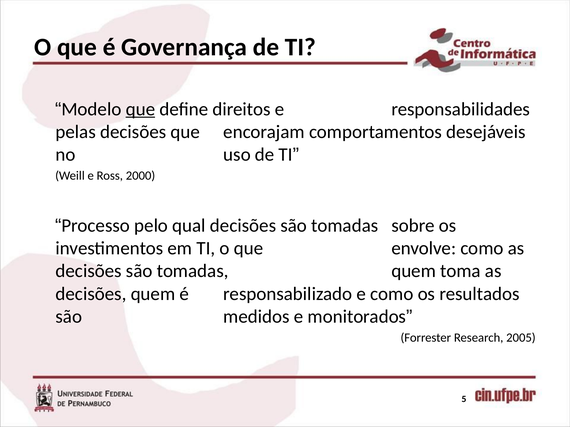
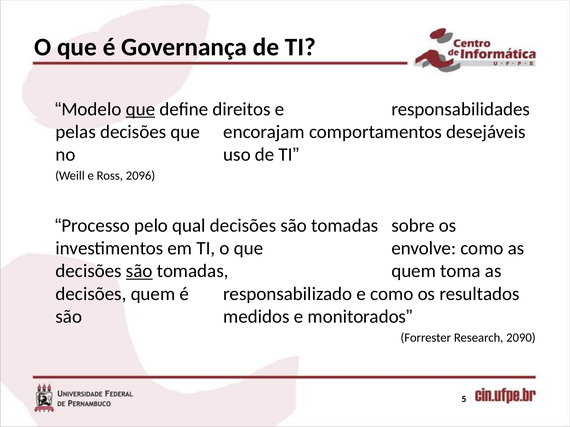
2000: 2000 -> 2096
são at (139, 271) underline: none -> present
2005: 2005 -> 2090
